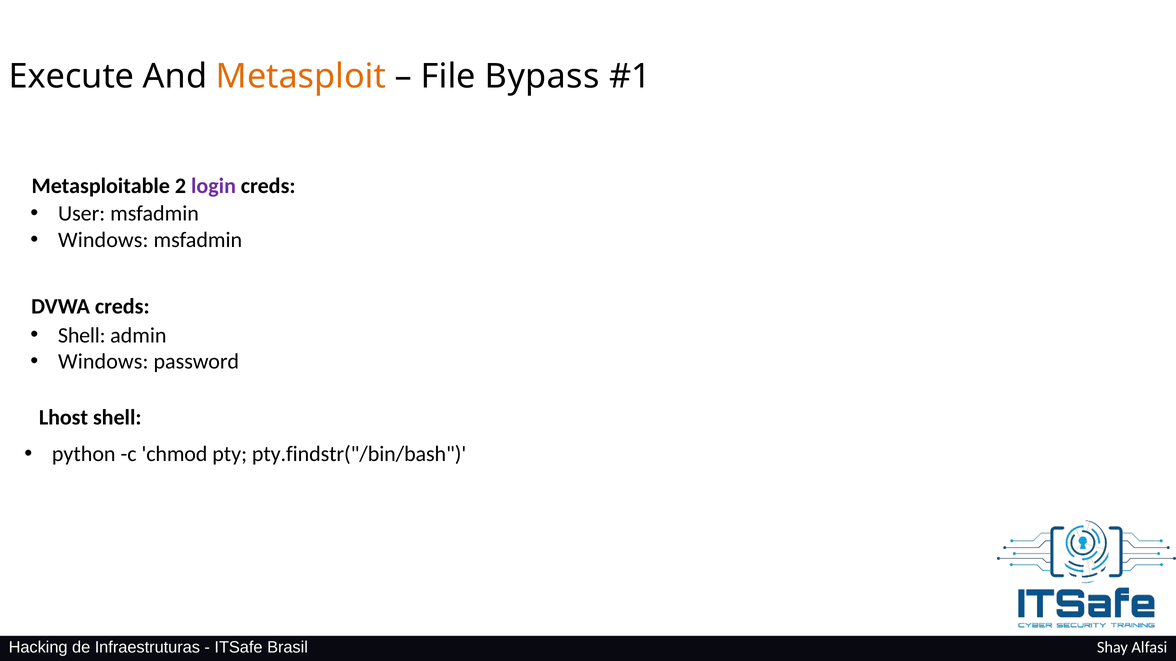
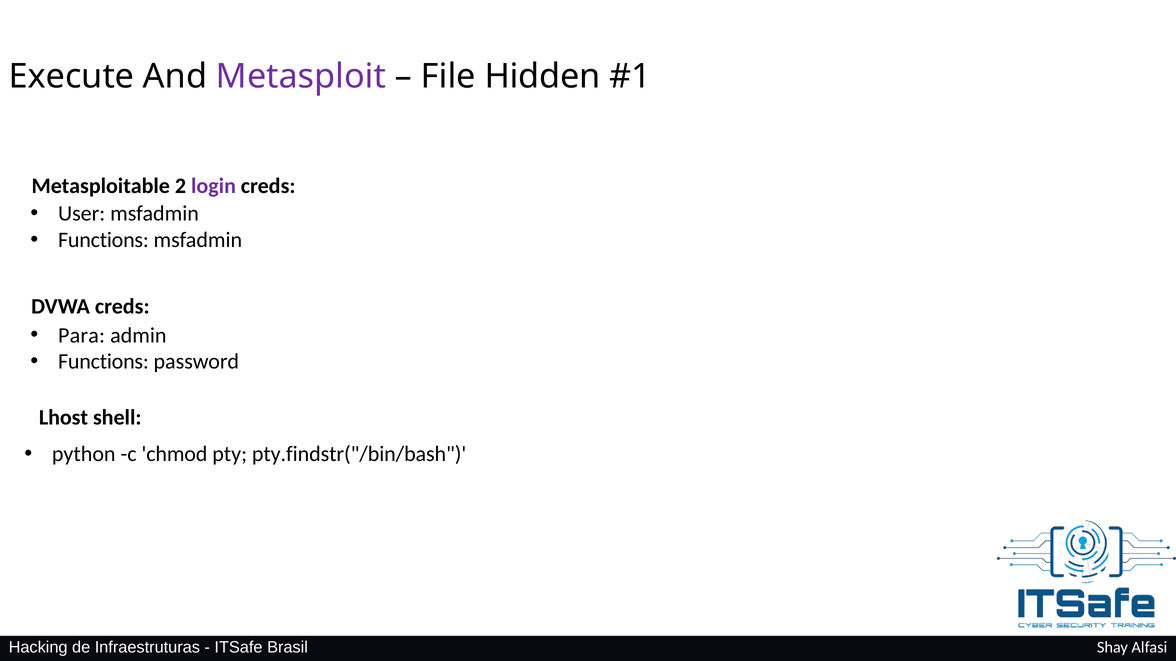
Metasploit colour: orange -> purple
Bypass: Bypass -> Hidden
Windows at (103, 240): Windows -> Functions
Shell at (82, 336): Shell -> Para
Windows at (103, 362): Windows -> Functions
